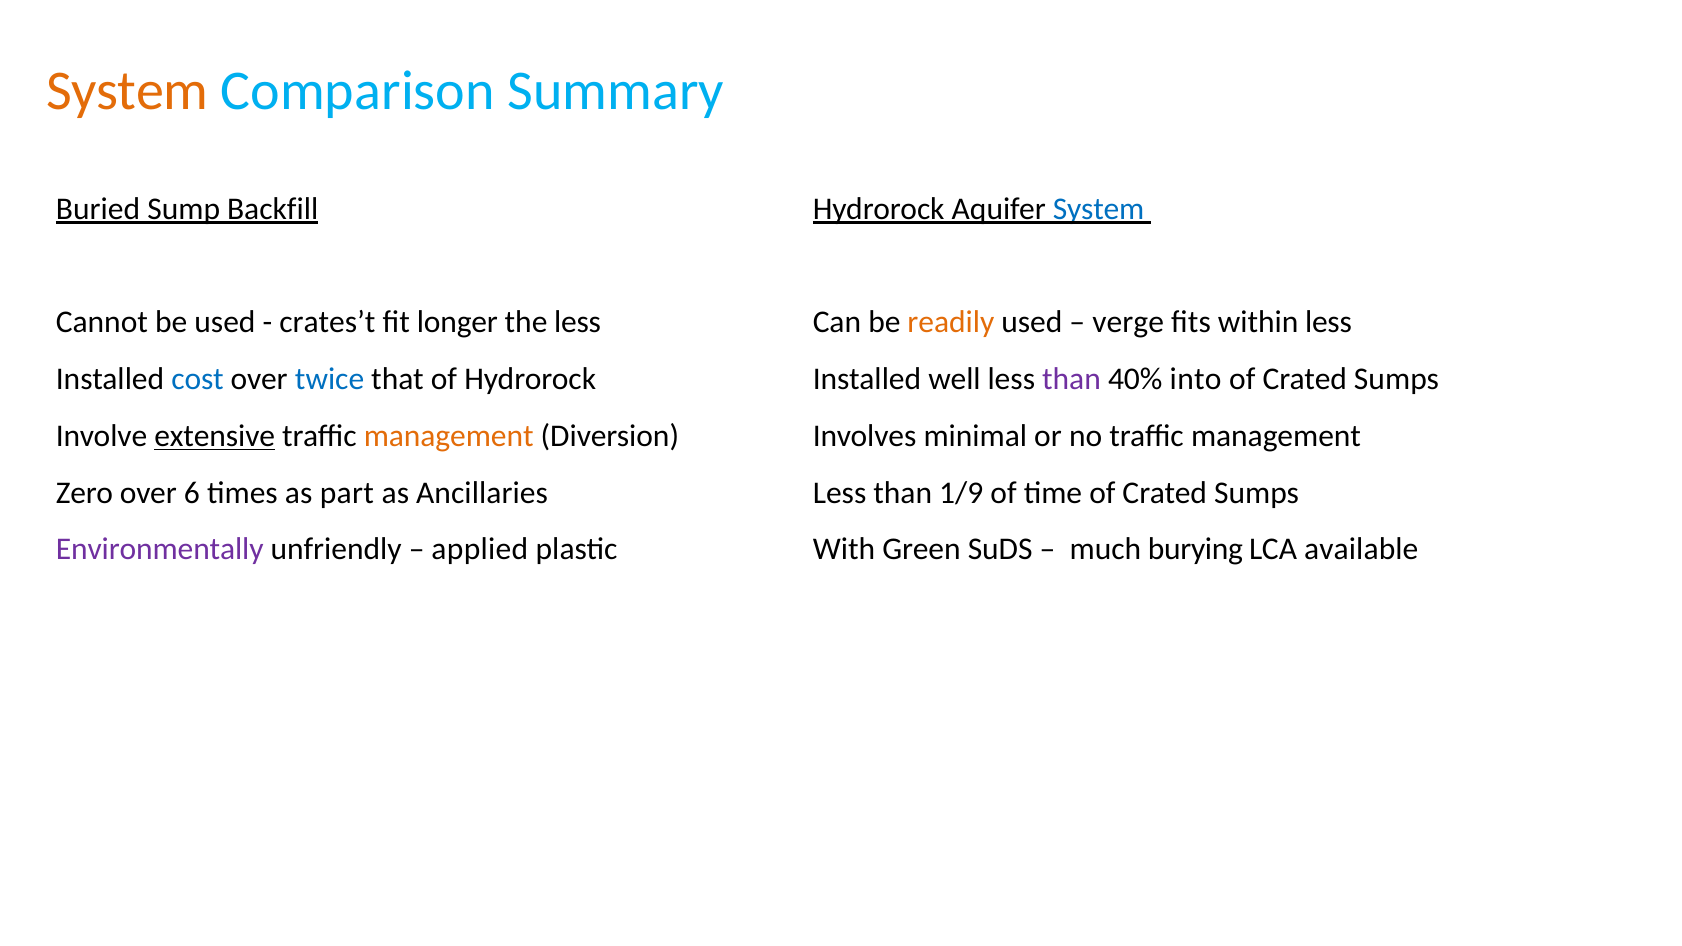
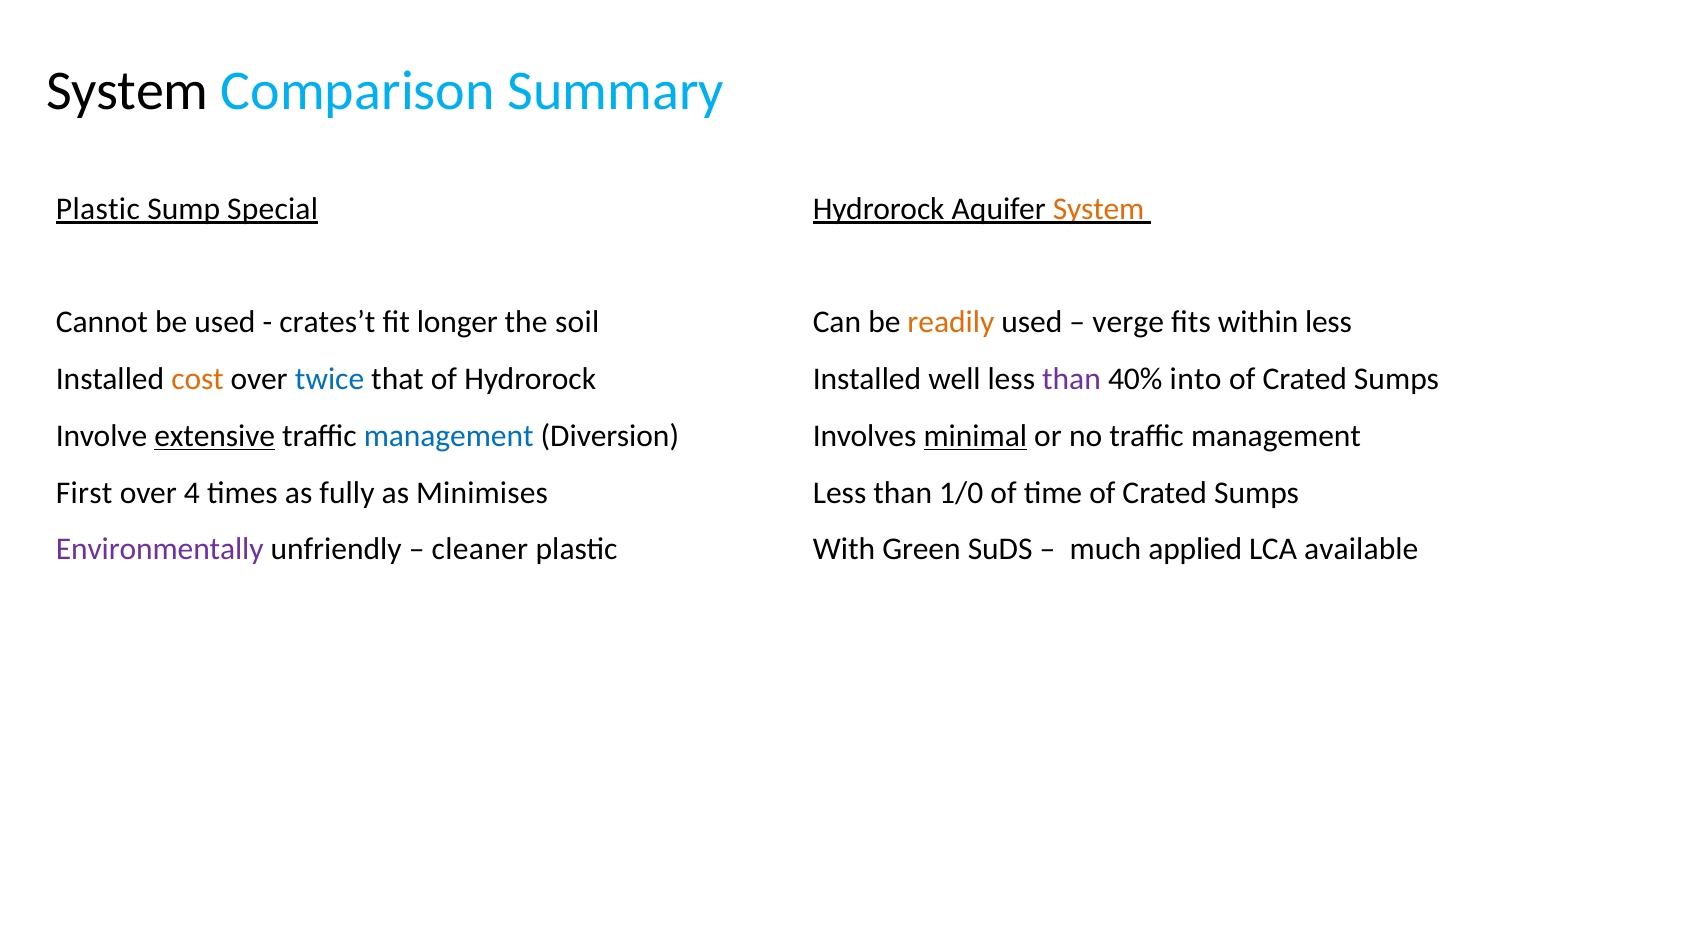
System at (127, 91) colour: orange -> black
Buried at (98, 209): Buried -> Plastic
Backfill: Backfill -> Special
System at (1099, 209) colour: blue -> orange
the less: less -> soil
cost colour: blue -> orange
management at (449, 436) colour: orange -> blue
minimal underline: none -> present
Zero: Zero -> First
6: 6 -> 4
part: part -> fully
Ancillaries: Ancillaries -> Minimises
1/9: 1/9 -> 1/0
applied: applied -> cleaner
burying: burying -> applied
